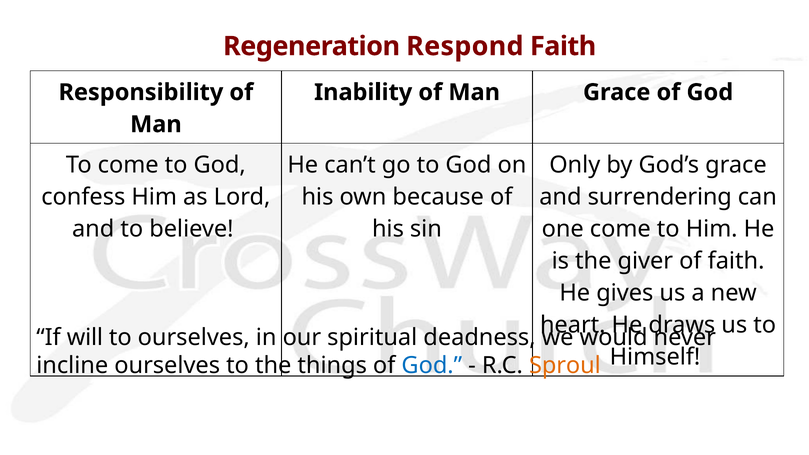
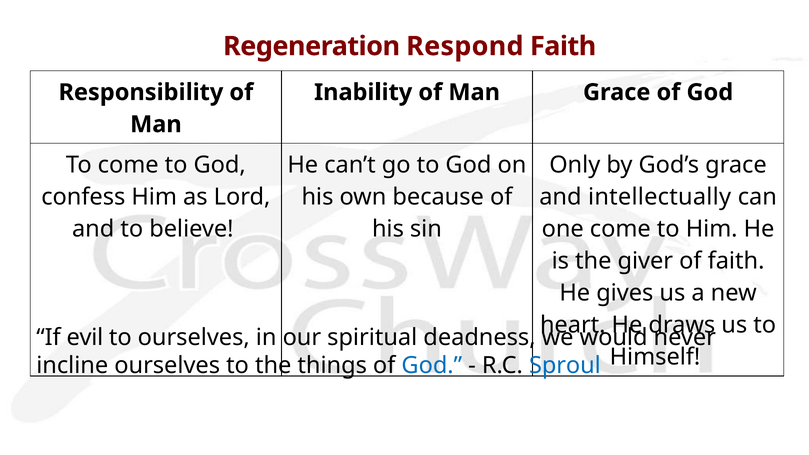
surrendering: surrendering -> intellectually
will: will -> evil
Sproul colour: orange -> blue
